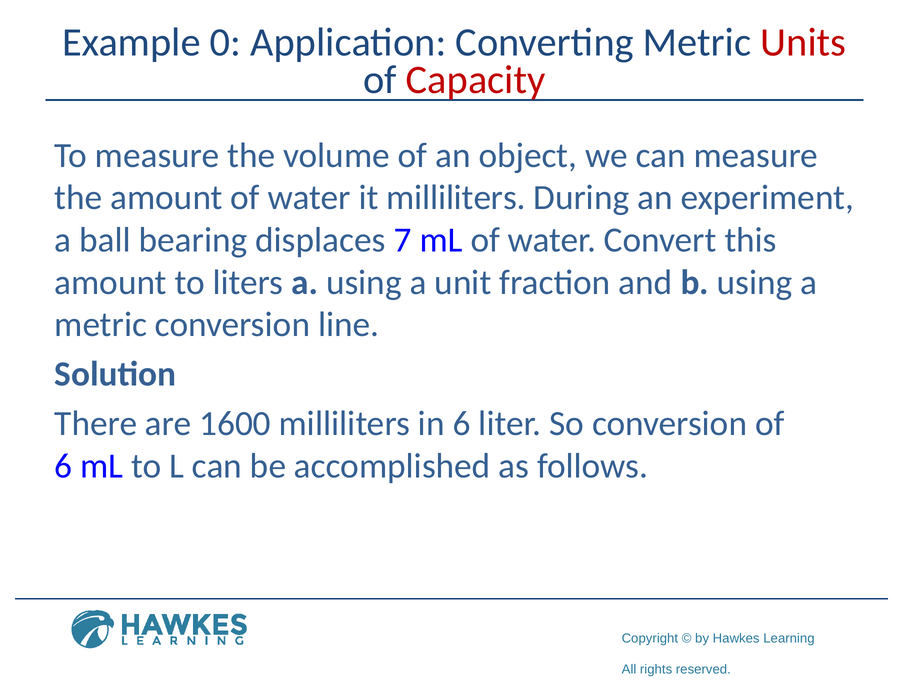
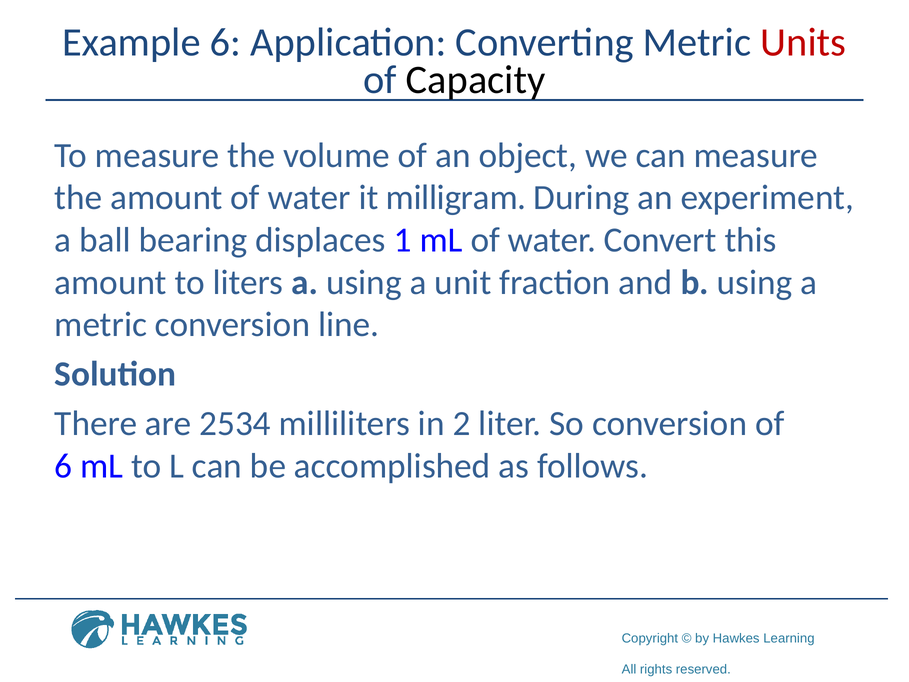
Example 0: 0 -> 6
Capacity colour: red -> black
it milliliters: milliliters -> milligram
7: 7 -> 1
1600: 1600 -> 2534
in 6: 6 -> 2
